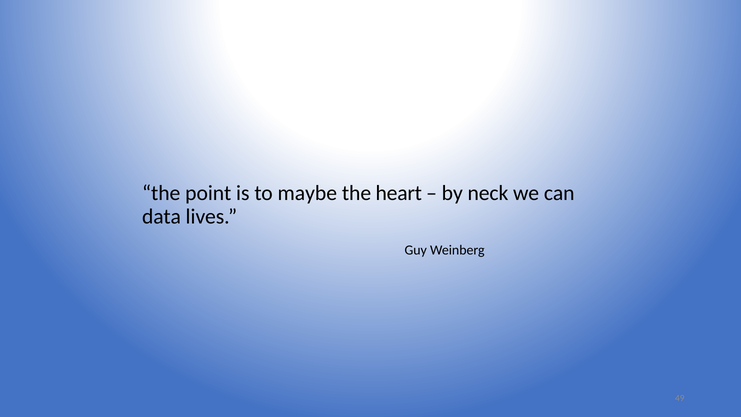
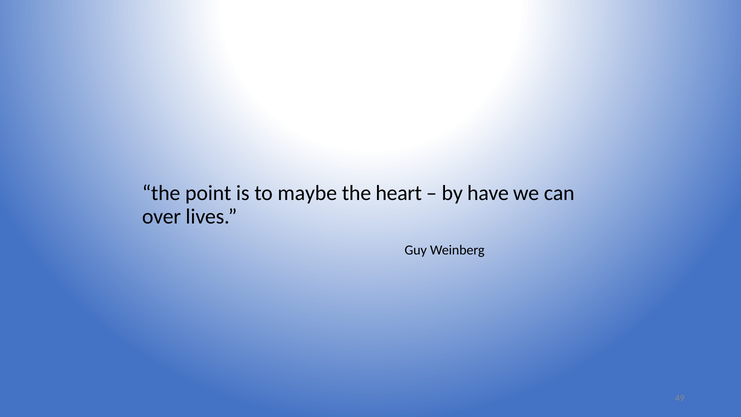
neck: neck -> have
data: data -> over
